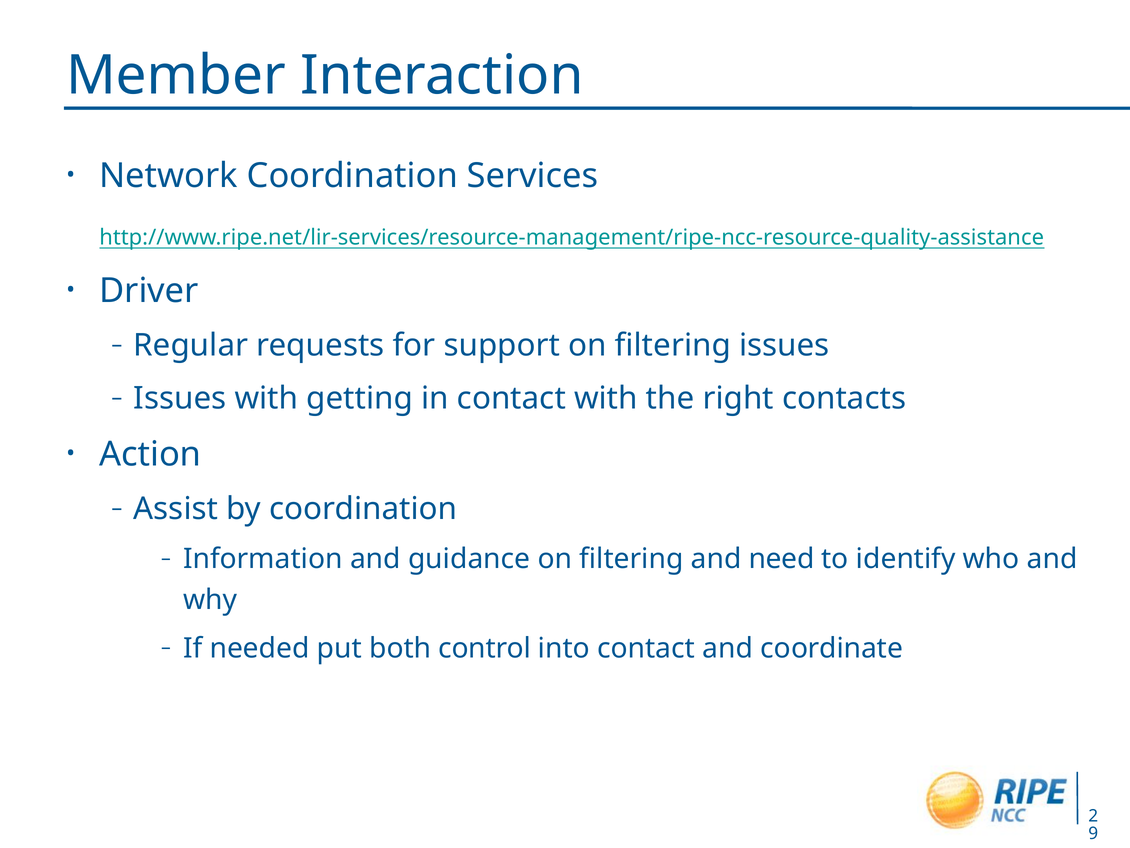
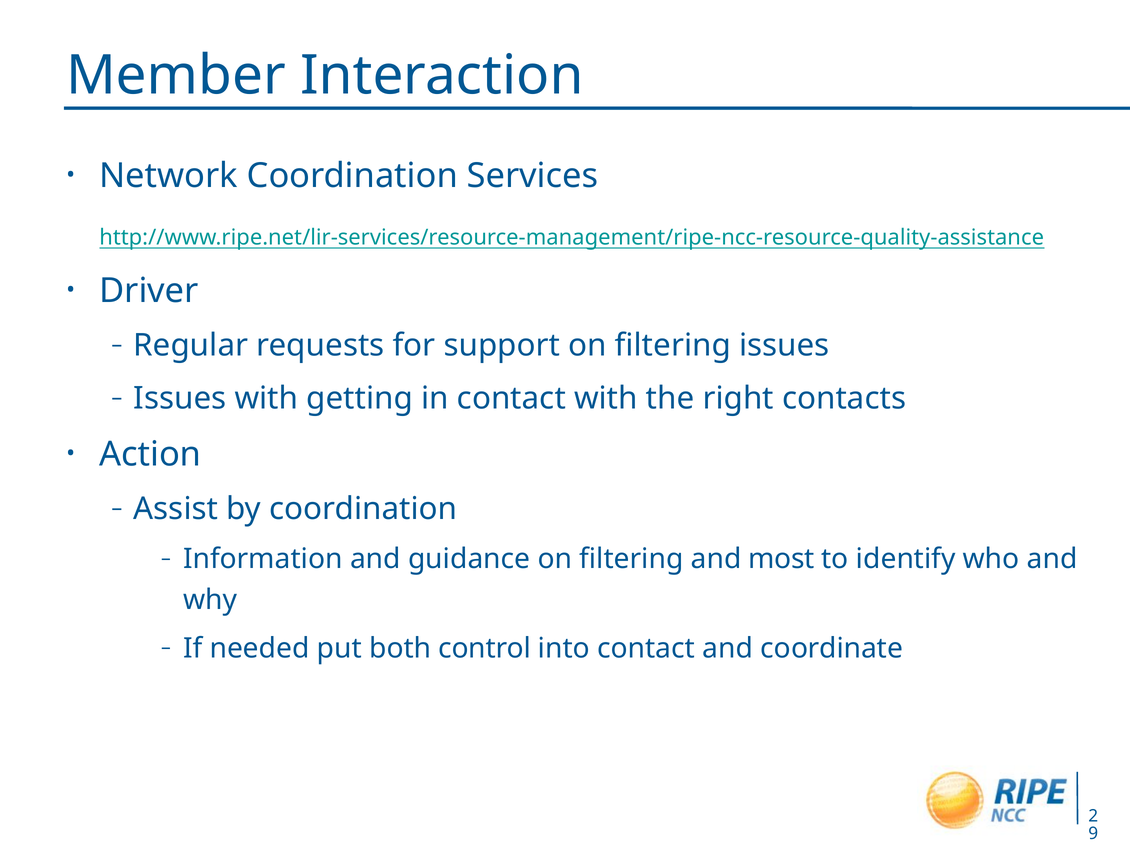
need: need -> most
